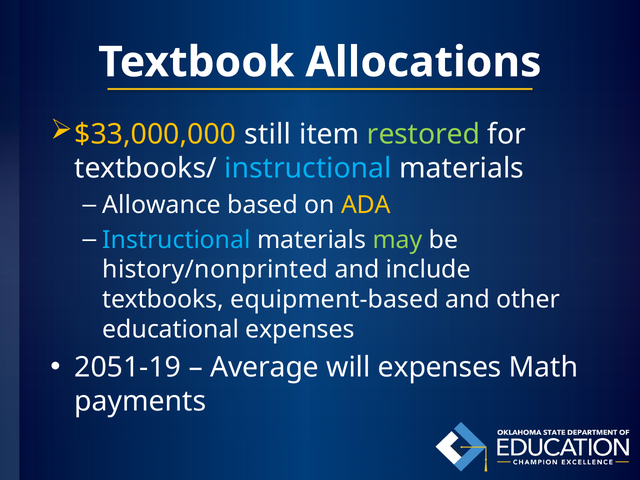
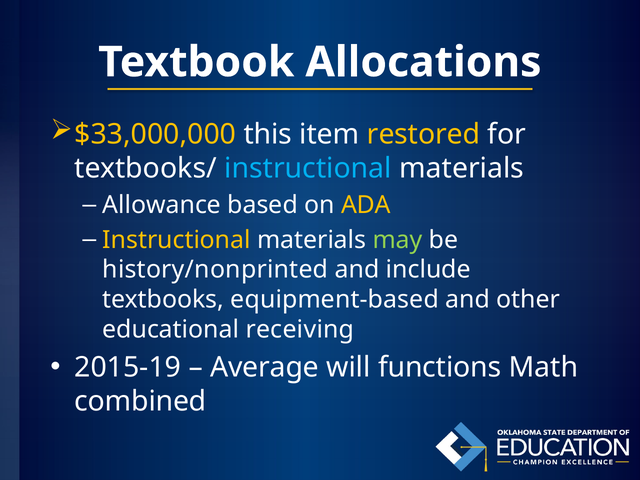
still: still -> this
restored colour: light green -> yellow
Instructional at (177, 240) colour: light blue -> yellow
educational expenses: expenses -> receiving
2051-19: 2051-19 -> 2015-19
will expenses: expenses -> functions
payments: payments -> combined
